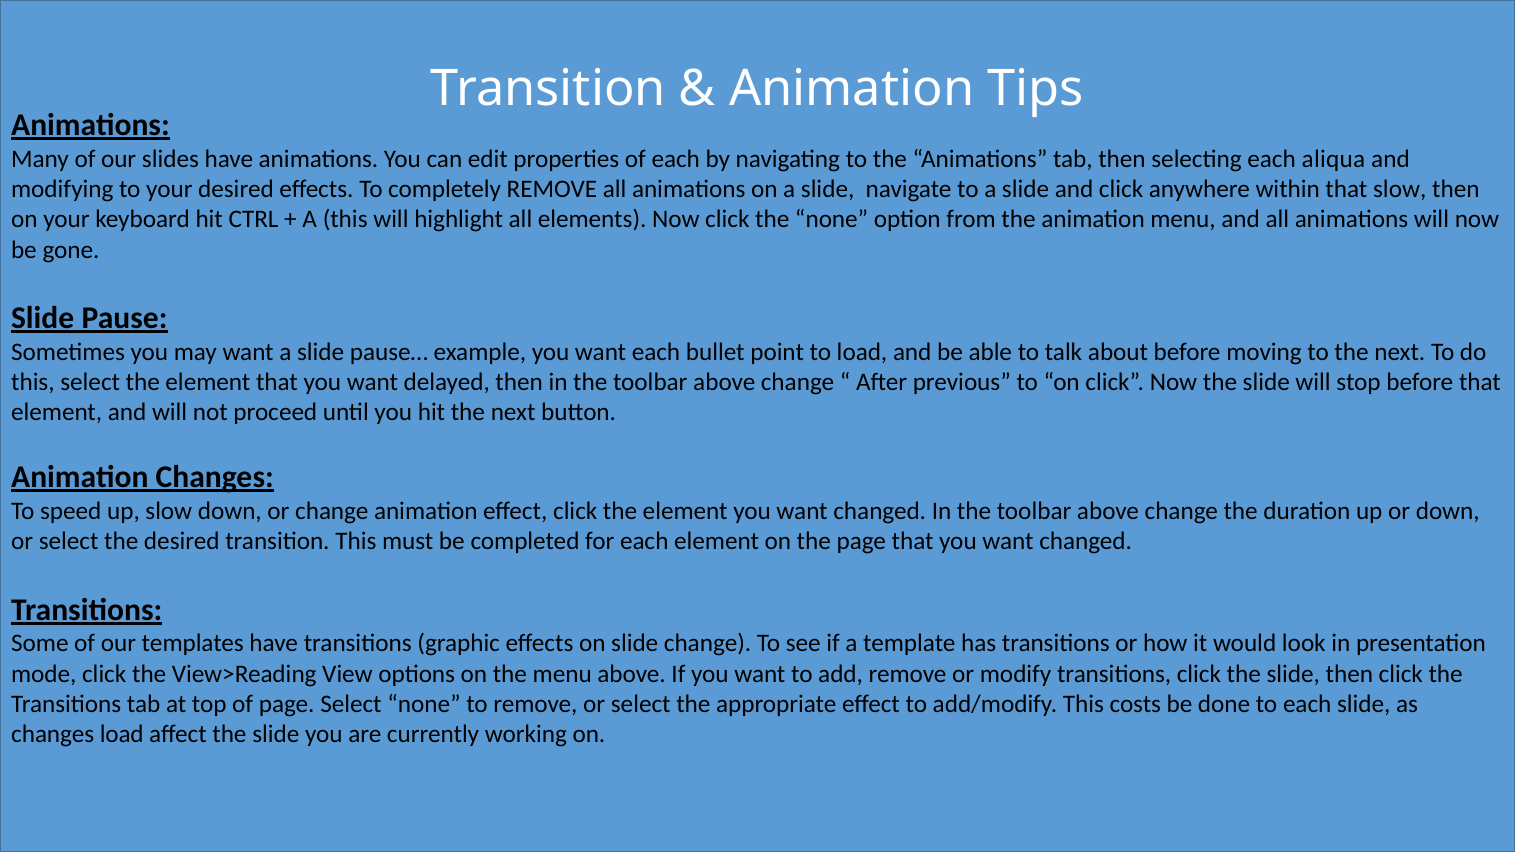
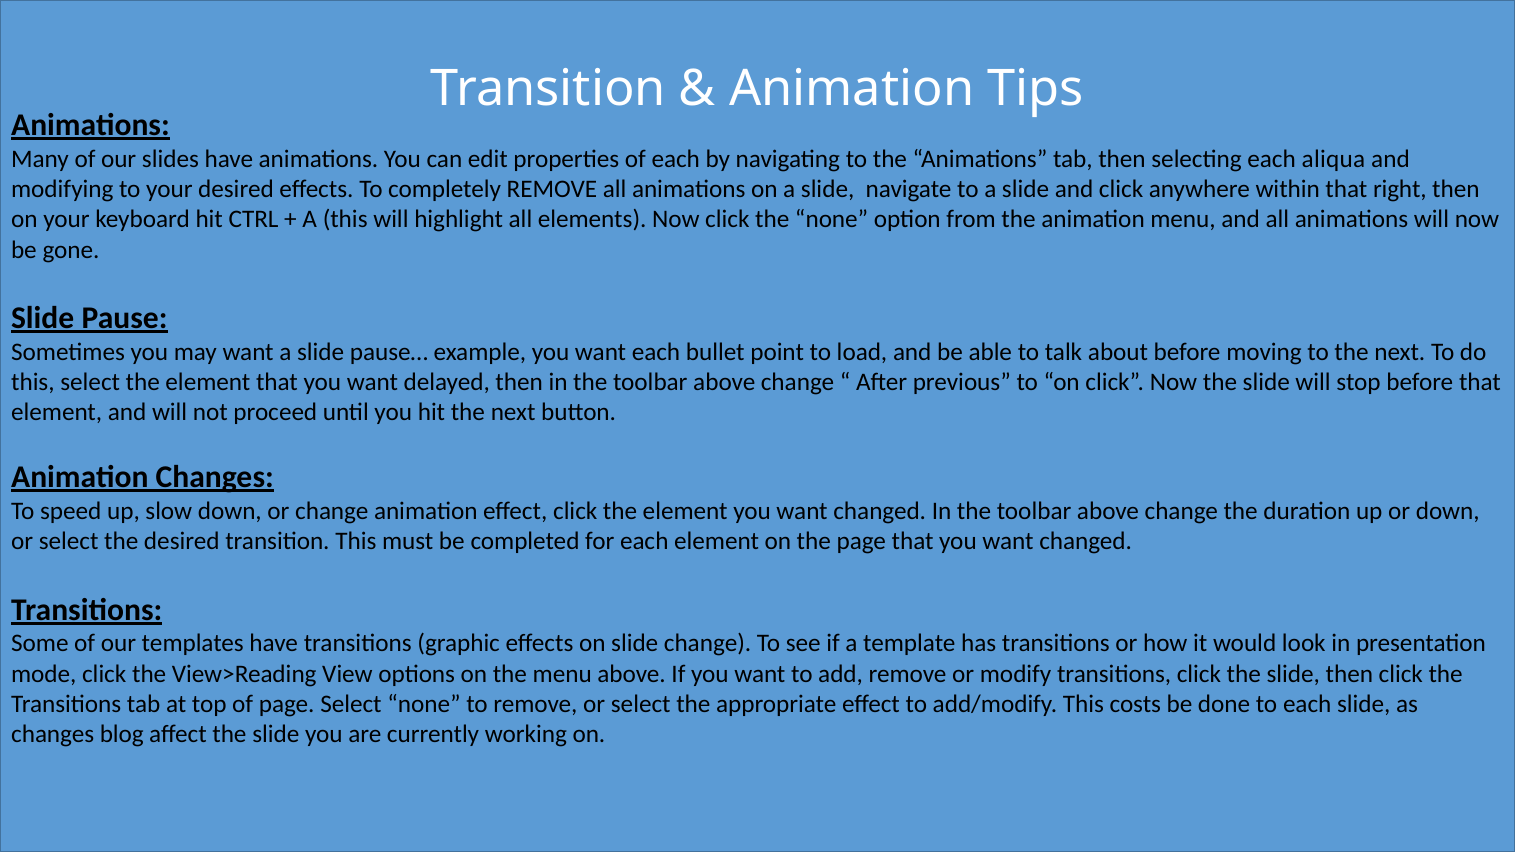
that slow: slow -> right
changes load: load -> blog
